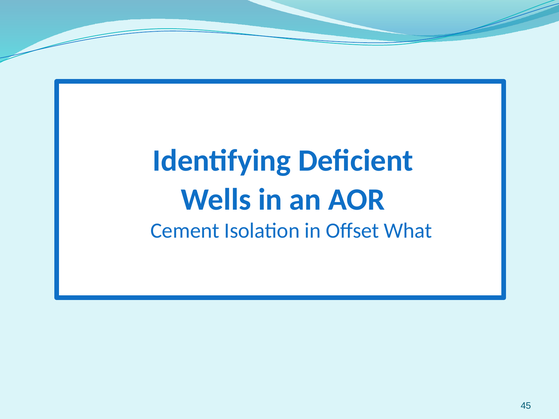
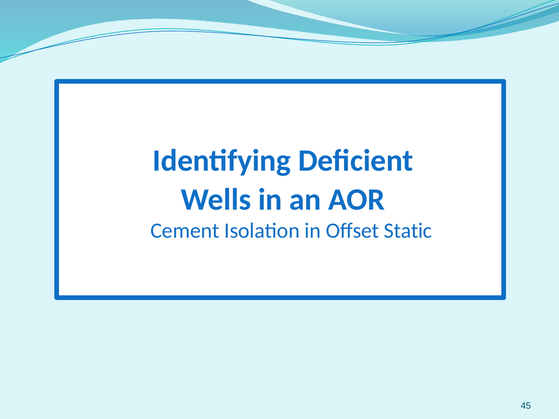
What: What -> Static
